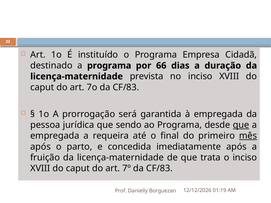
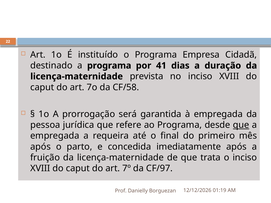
66: 66 -> 41
7o da CF/83: CF/83 -> CF/58
sendo: sendo -> refere
mês underline: present -> none
7º da CF/83: CF/83 -> CF/97
